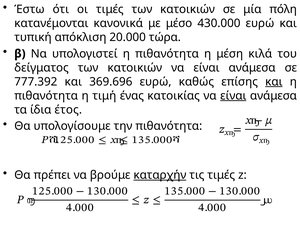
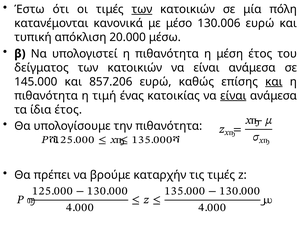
των at (142, 9) underline: none -> present
430.000: 430.000 -> 130.006
τώρα: τώρα -> μέσω
μέση κιλά: κιλά -> έτος
777.392: 777.392 -> 145.000
369.696: 369.696 -> 857.206
καταρχήν underline: present -> none
